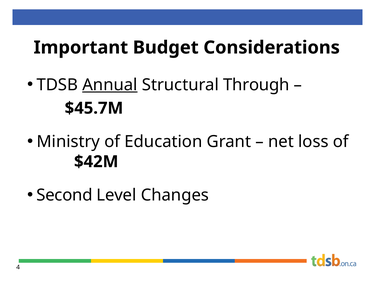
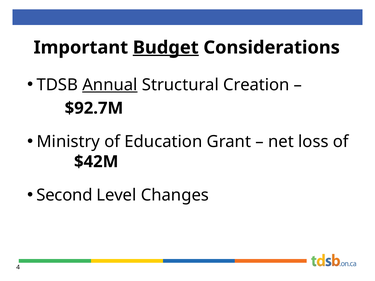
Budget underline: none -> present
Through: Through -> Creation
$45.7M: $45.7M -> $92.7M
